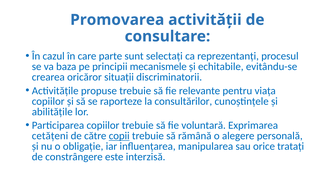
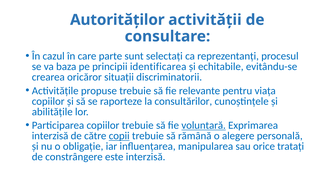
Promovarea: Promovarea -> Autorităților
mecanismele: mecanismele -> identificarea
voluntară underline: none -> present
cetățeni at (50, 136): cetățeni -> interzisă
